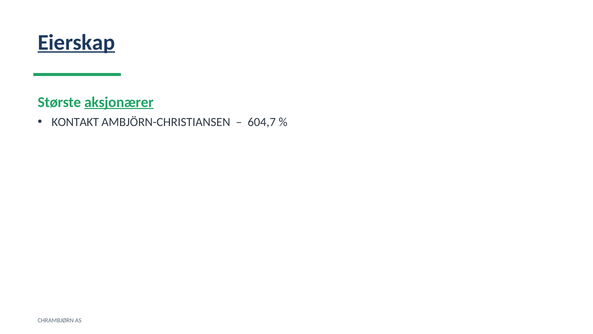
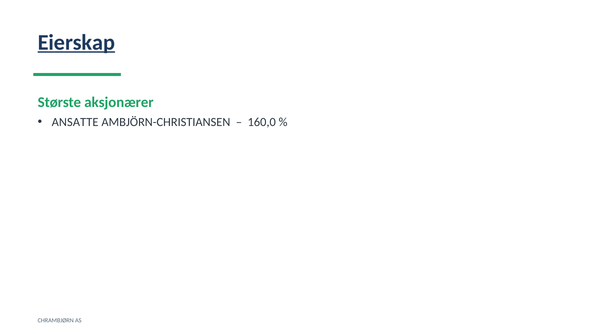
aksjonærer underline: present -> none
KONTAKT: KONTAKT -> ANSATTE
604,7: 604,7 -> 160,0
